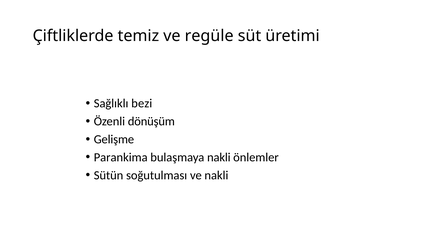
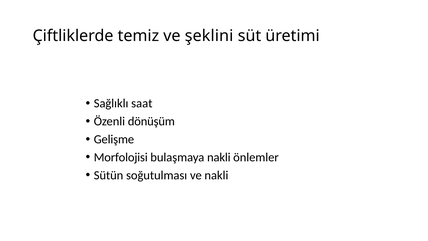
regüle: regüle -> şeklini
bezi: bezi -> saat
Parankima: Parankima -> Morfolojisi
